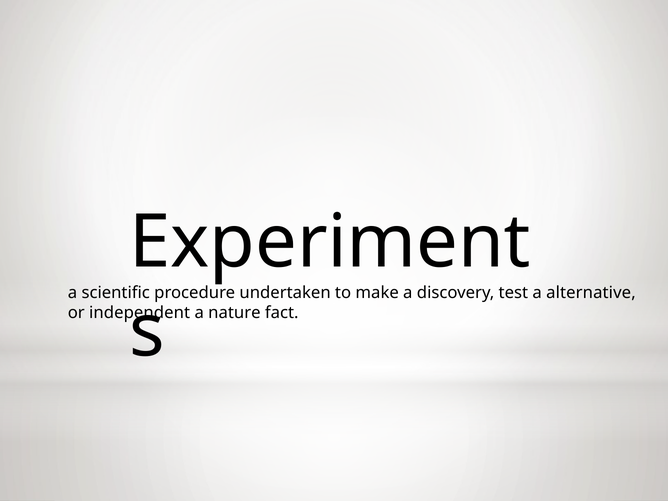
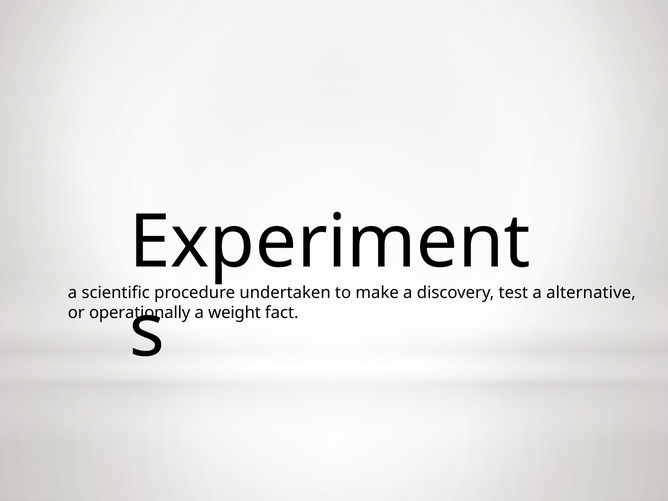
independent: independent -> operationally
nature: nature -> weight
